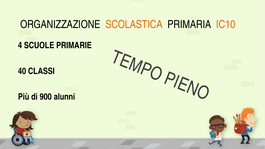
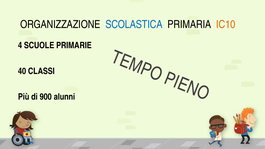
SCOLASTICA colour: orange -> blue
